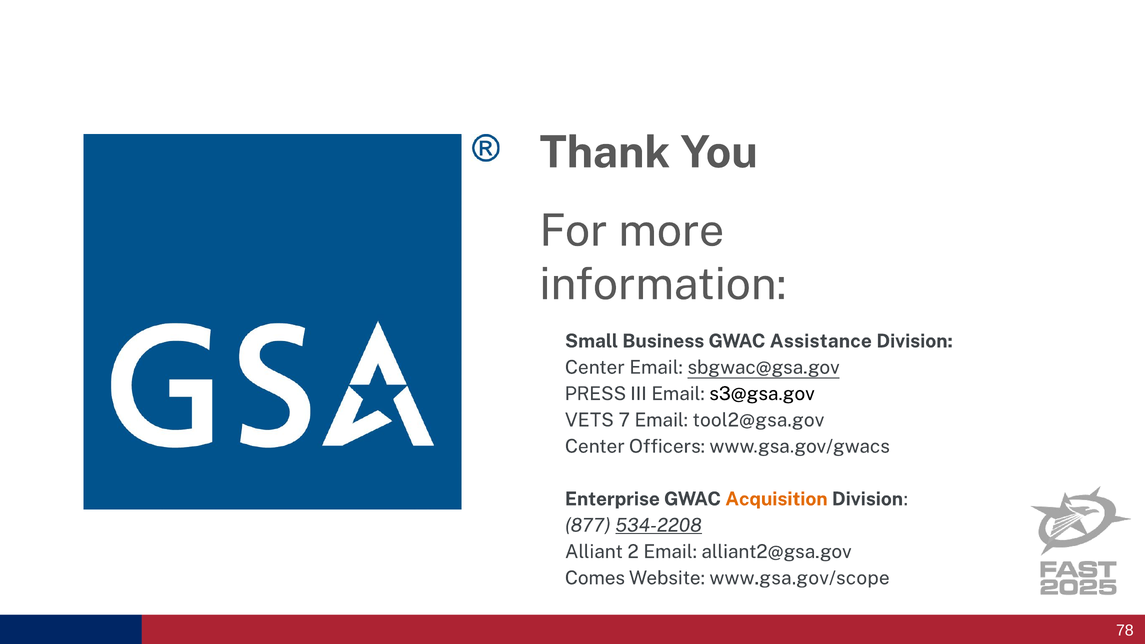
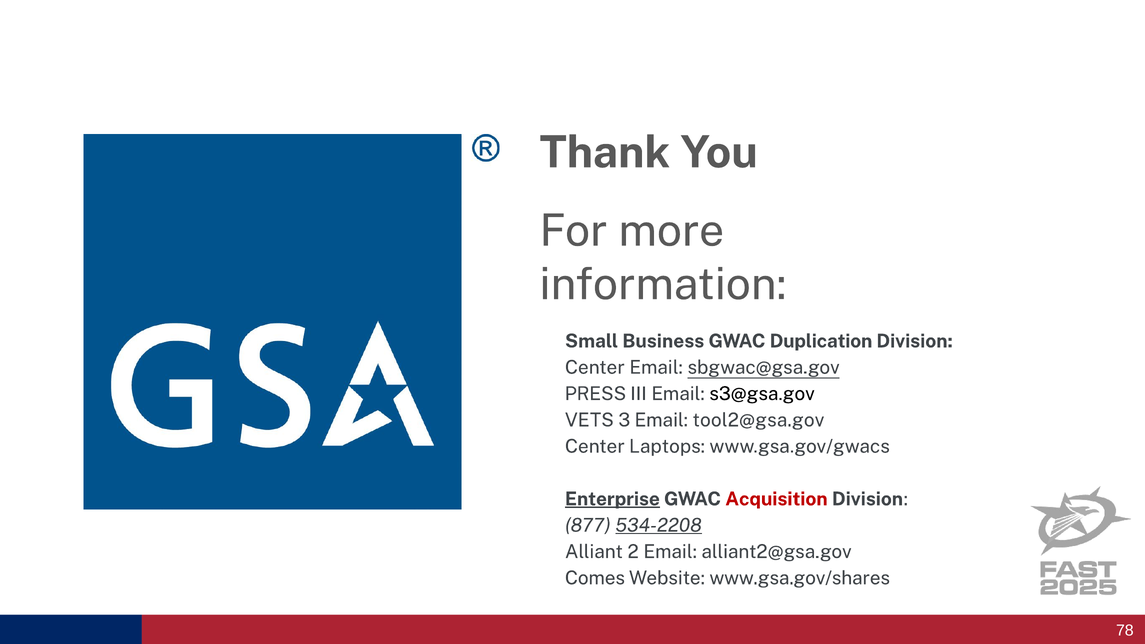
Assistance: Assistance -> Duplication
7: 7 -> 3
Officers: Officers -> Laptops
Enterprise underline: none -> present
Acquisition colour: orange -> red
www.gsa.gov/scope: www.gsa.gov/scope -> www.gsa.gov/shares
